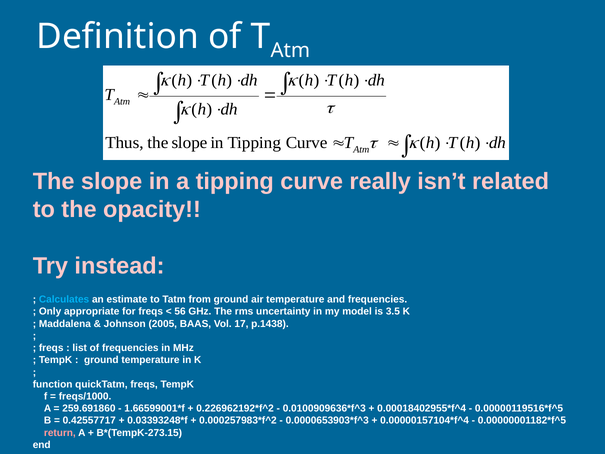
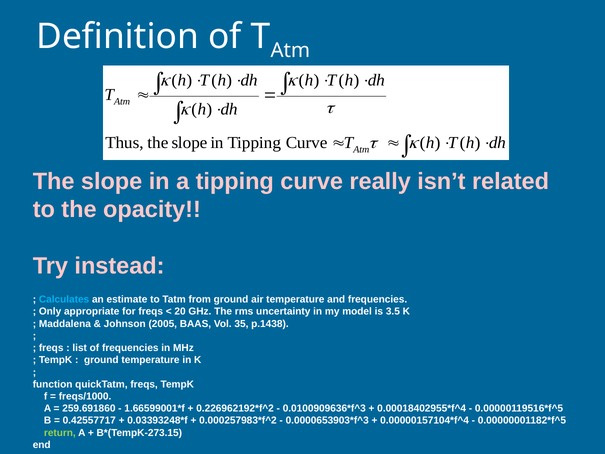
56: 56 -> 20
17: 17 -> 35
return colour: pink -> light green
